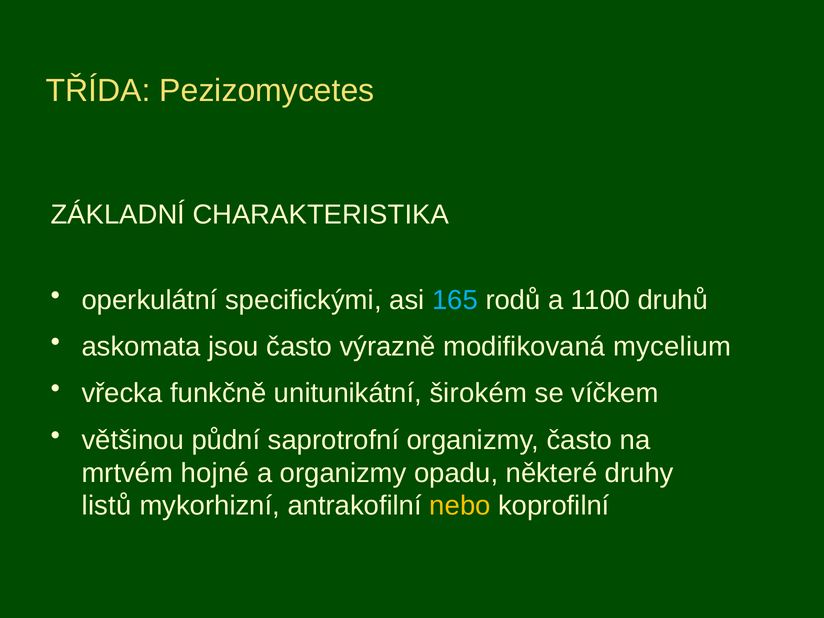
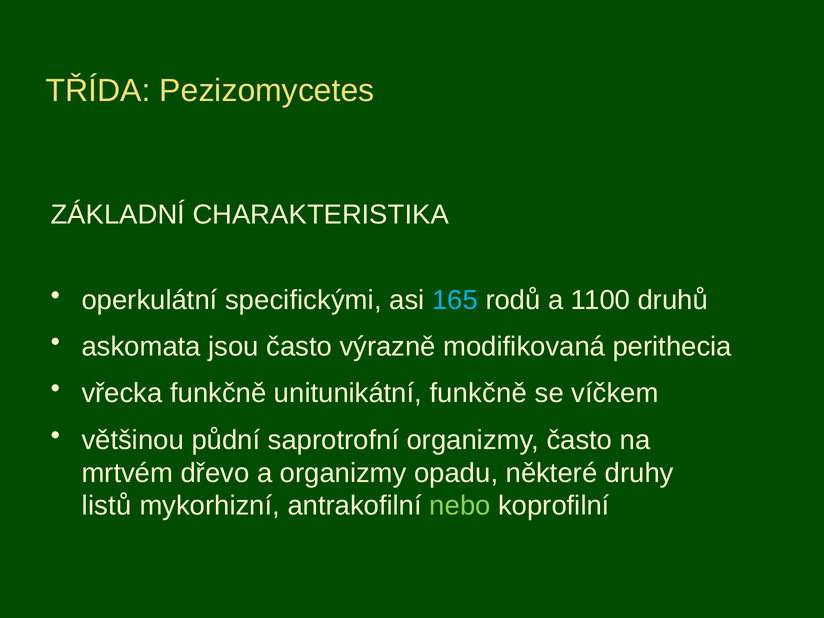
mycelium: mycelium -> perithecia
unitunikátní širokém: širokém -> funkčně
hojné: hojné -> dřevo
nebo colour: yellow -> light green
